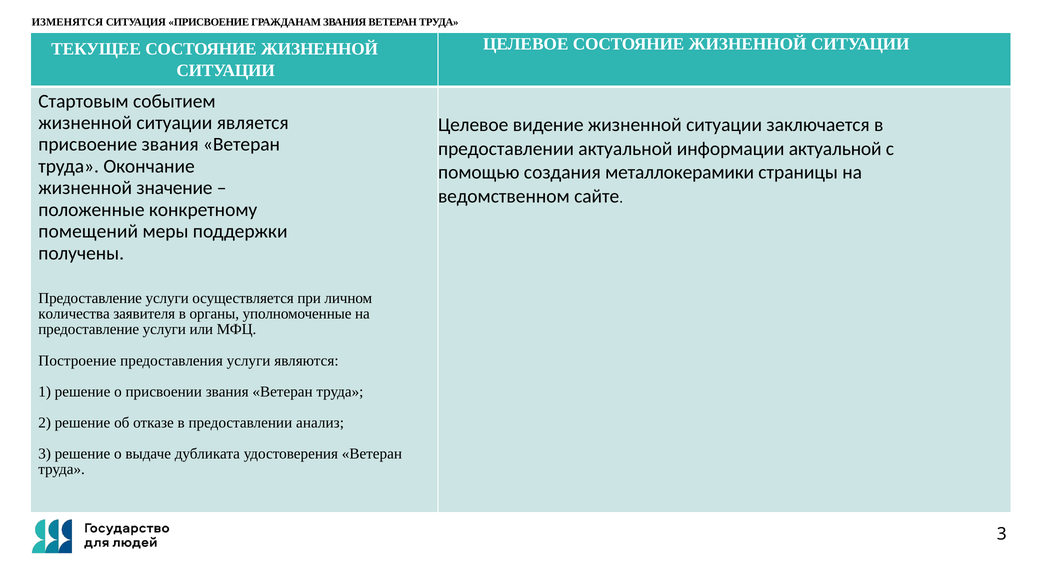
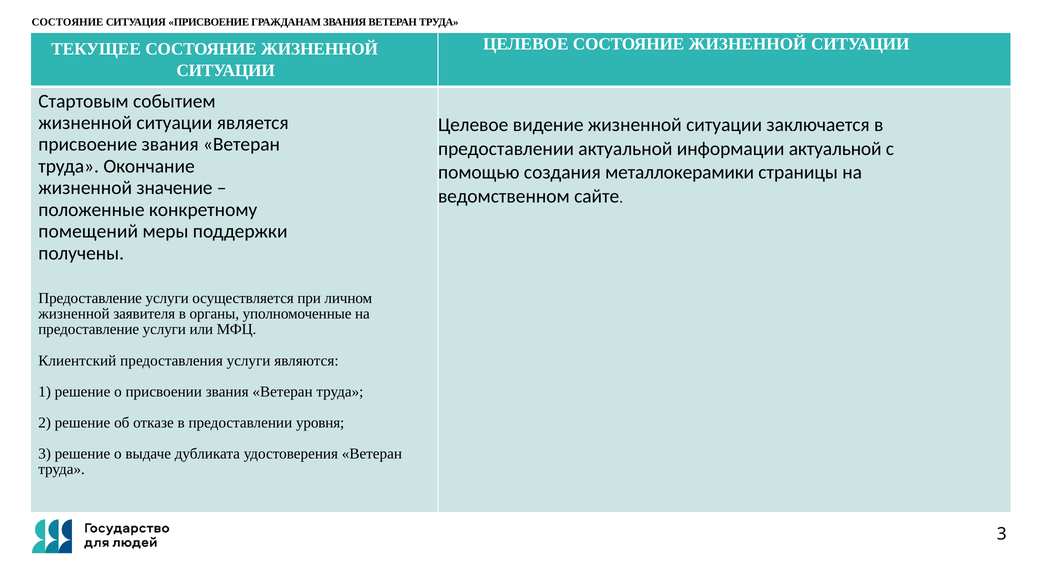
ИЗМЕНЯТСЯ at (67, 22): ИЗМЕНЯТСЯ -> СОСТОЯНИЕ
количества at (74, 314): количества -> жизненной
Построение: Построение -> Клиентский
анализ: анализ -> уровня
